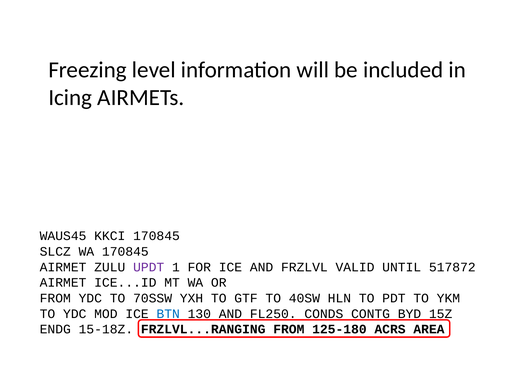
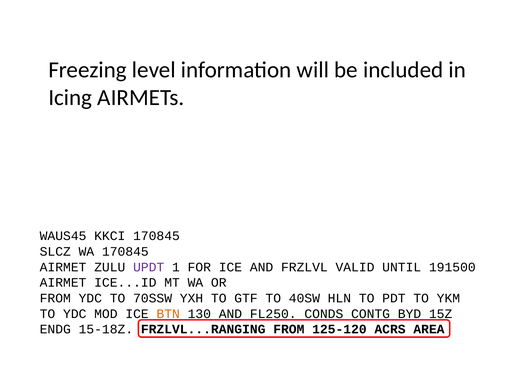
517872: 517872 -> 191500
BTN colour: blue -> orange
125-180: 125-180 -> 125-120
